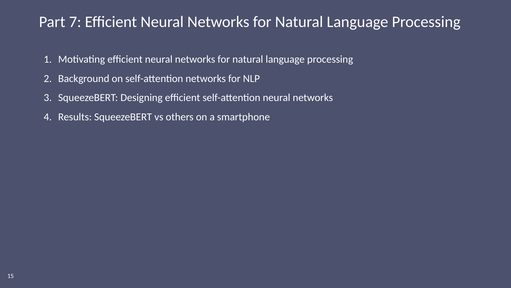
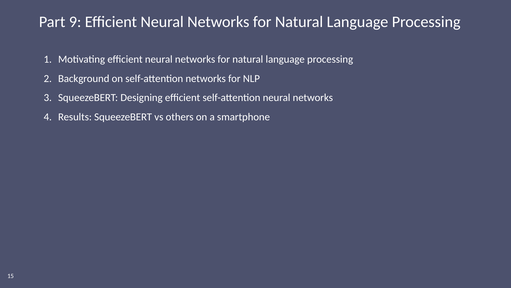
7: 7 -> 9
